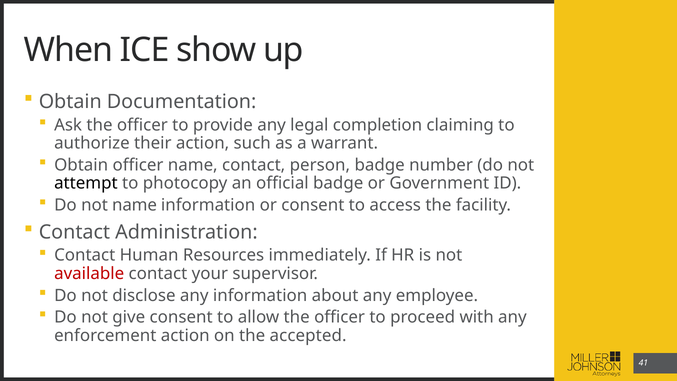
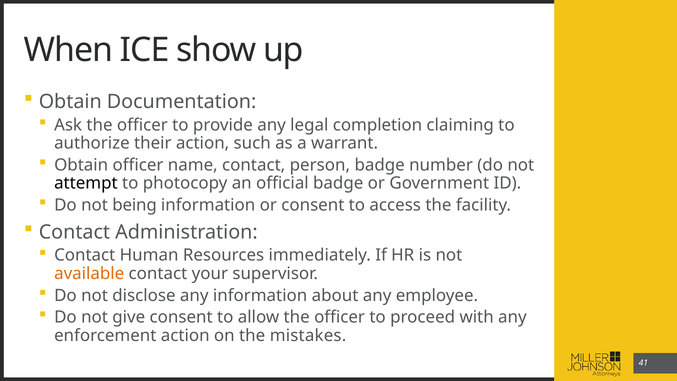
not name: name -> being
available colour: red -> orange
accepted: accepted -> mistakes
